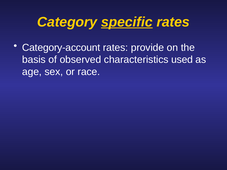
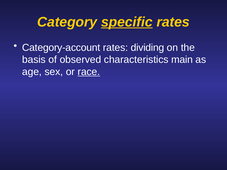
provide: provide -> dividing
used: used -> main
race underline: none -> present
